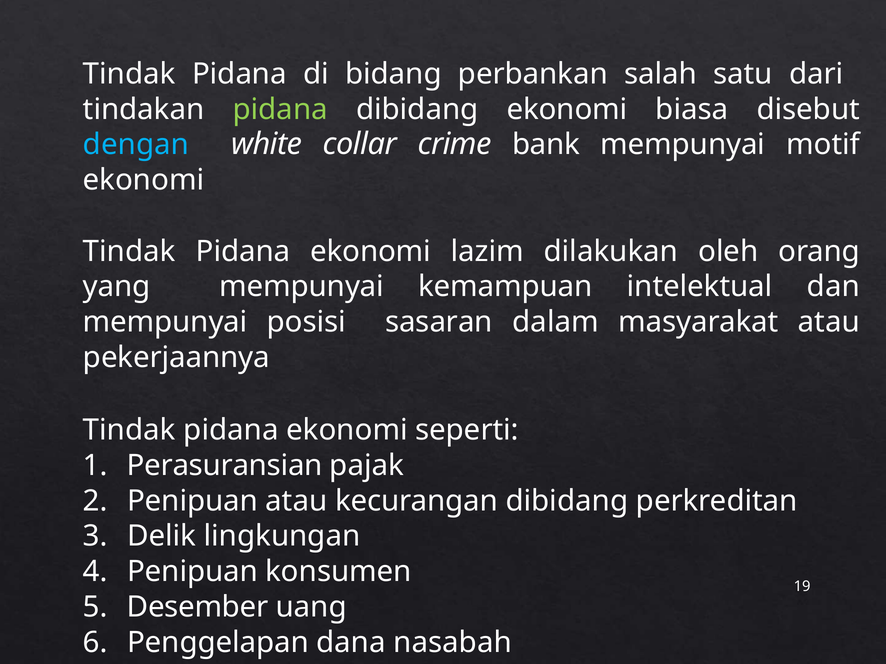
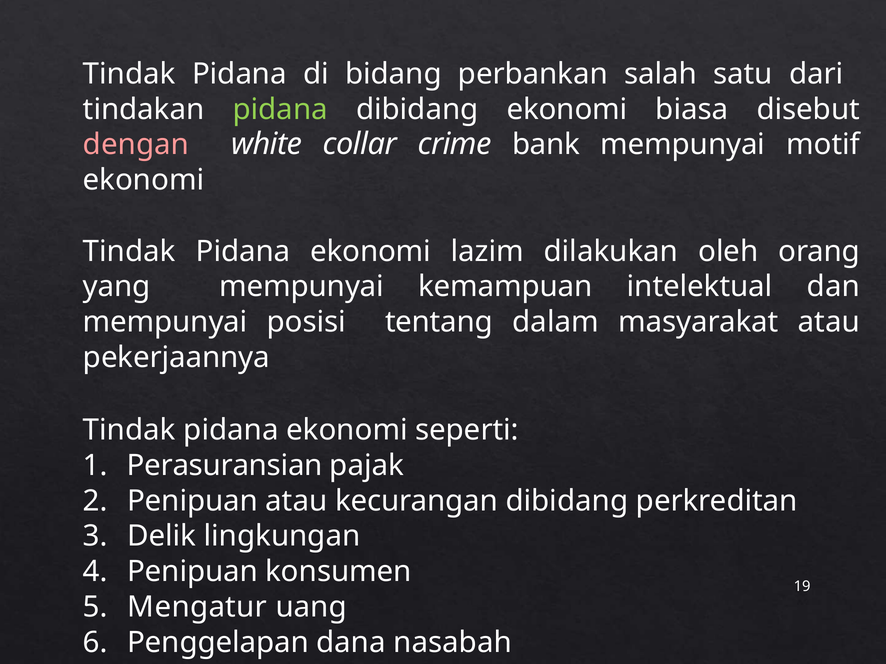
dengan colour: light blue -> pink
sasaran: sasaran -> tentang
Desember: Desember -> Mengatur
